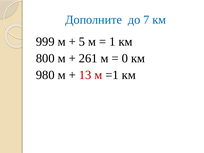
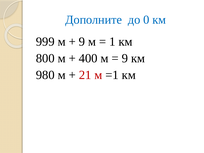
7: 7 -> 0
5 at (82, 42): 5 -> 9
261: 261 -> 400
0 at (125, 58): 0 -> 9
13: 13 -> 21
